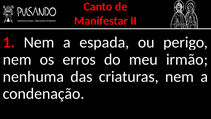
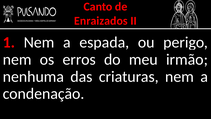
Manifestar: Manifestar -> Enraizados
